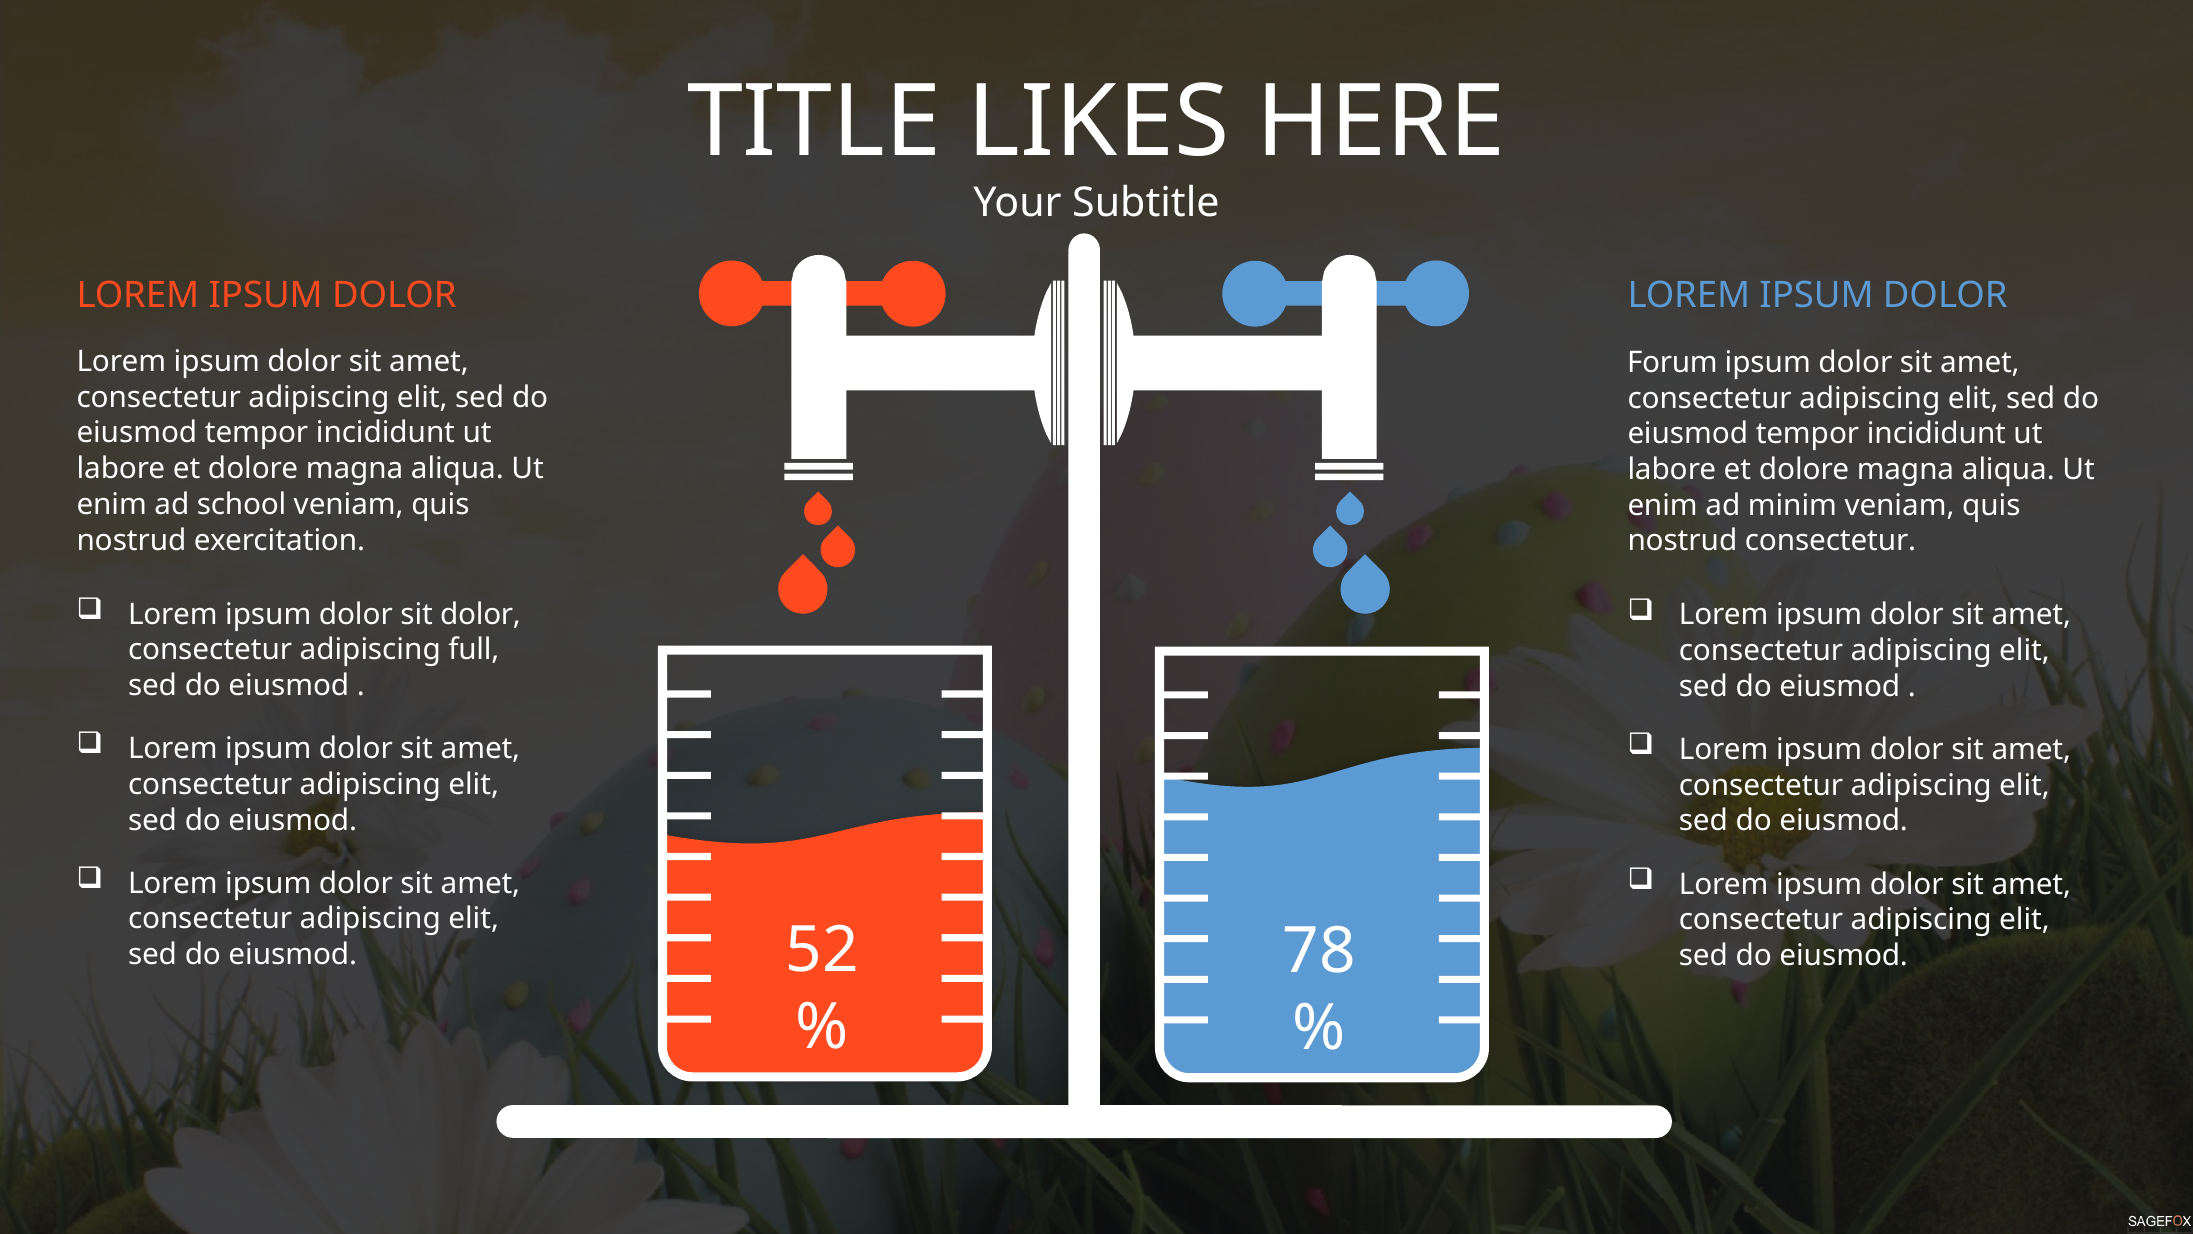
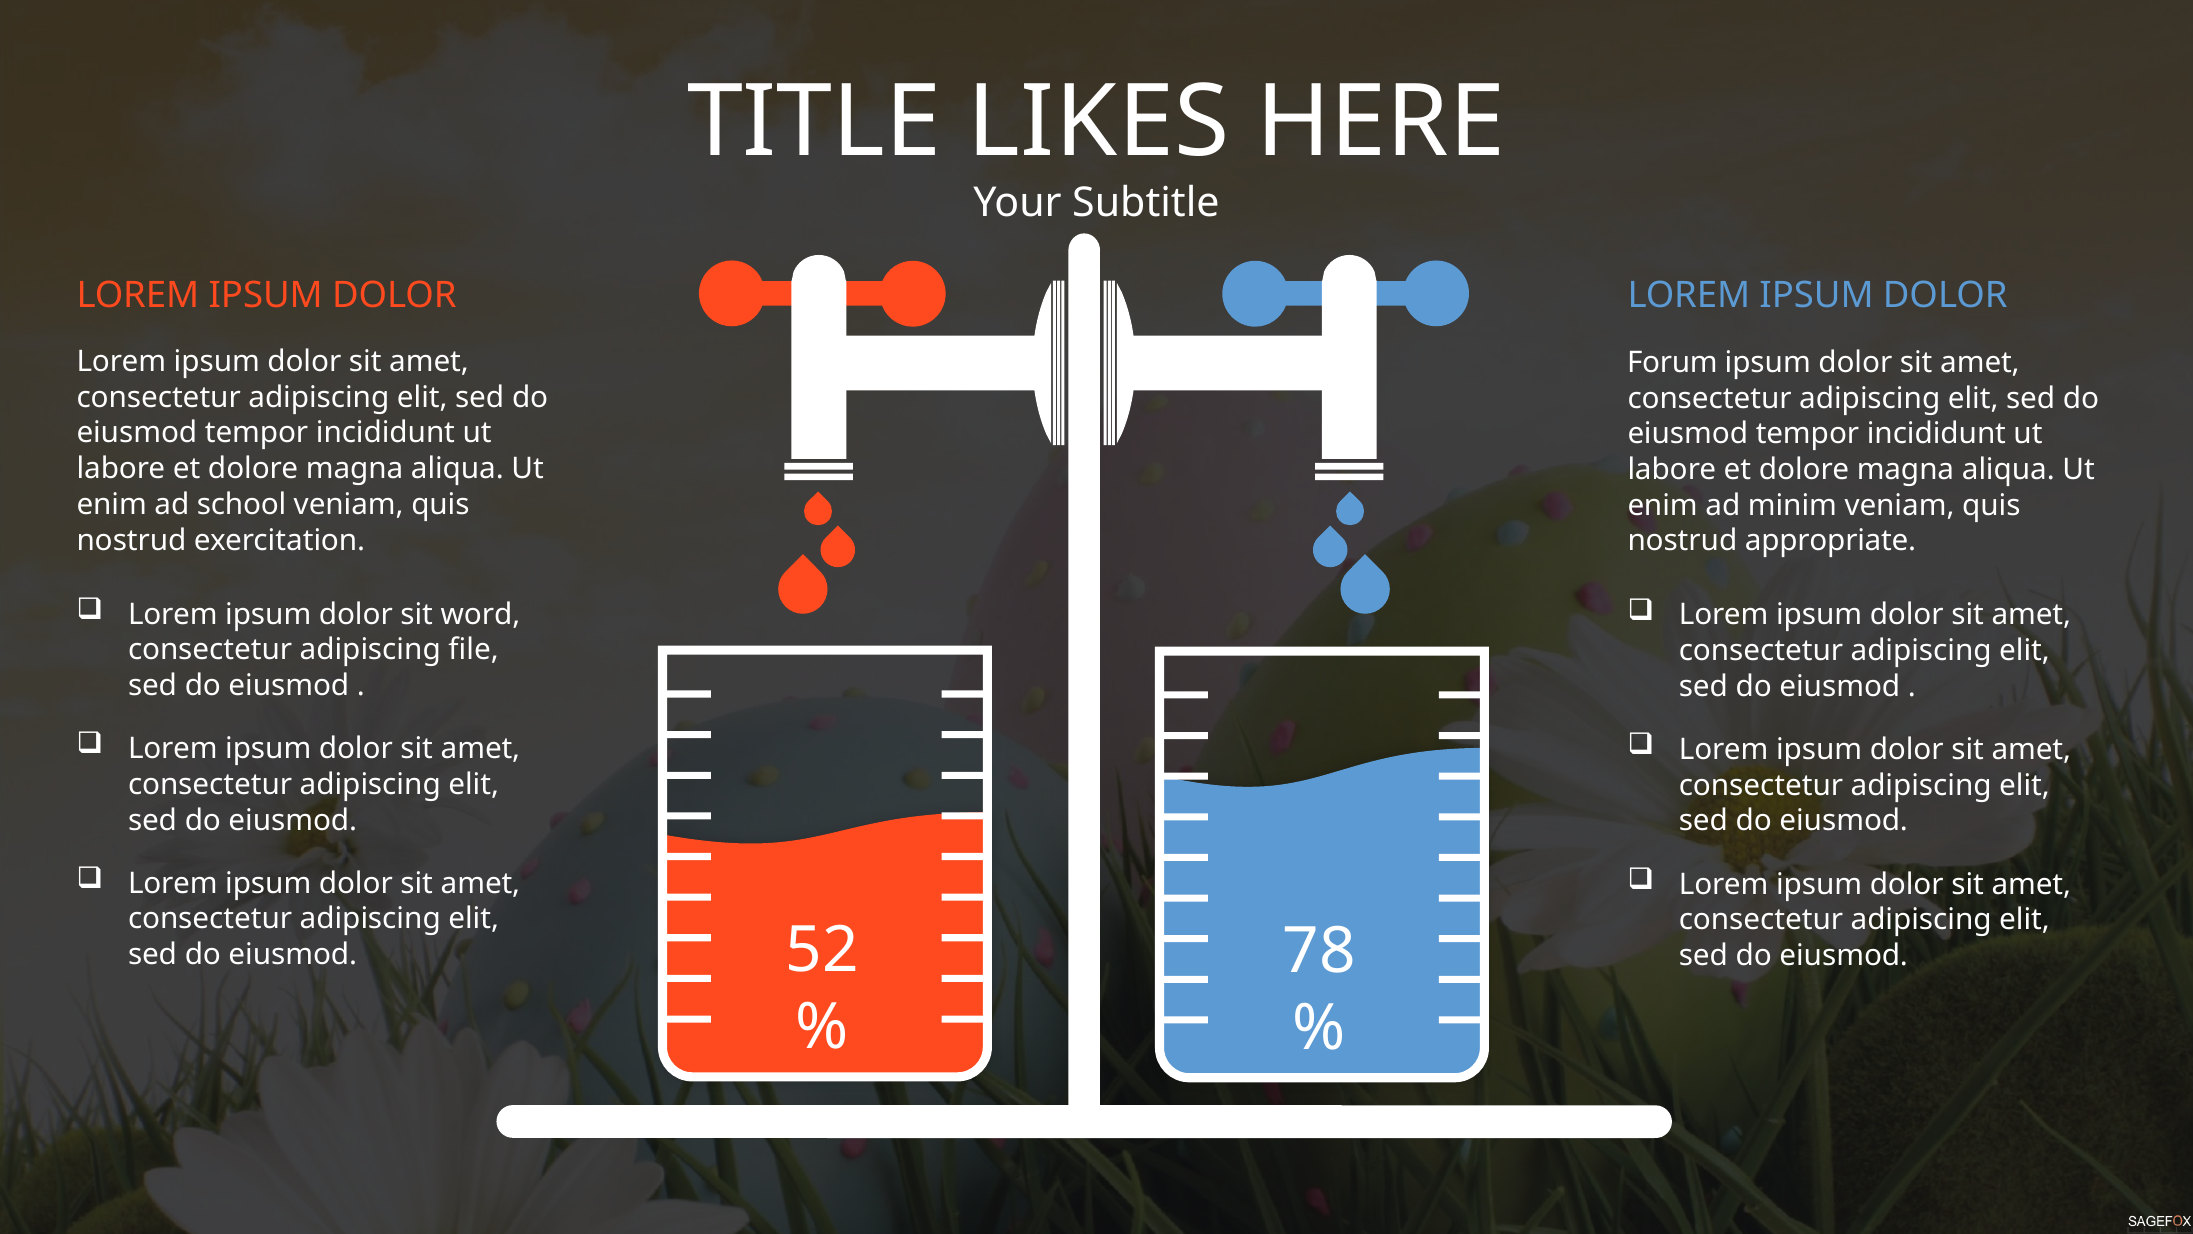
nostrud consectetur: consectetur -> appropriate
sit dolor: dolor -> word
full: full -> file
